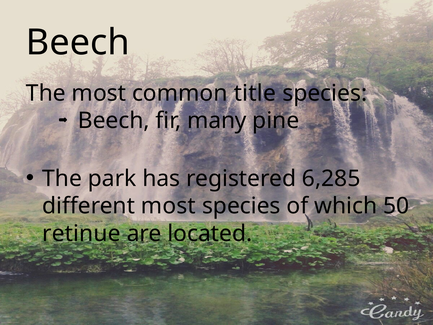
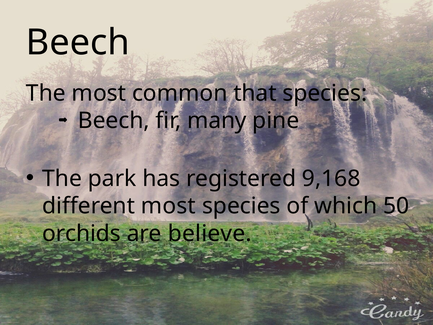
title: title -> that
6,285: 6,285 -> 9,168
retinue: retinue -> orchids
located: located -> believe
